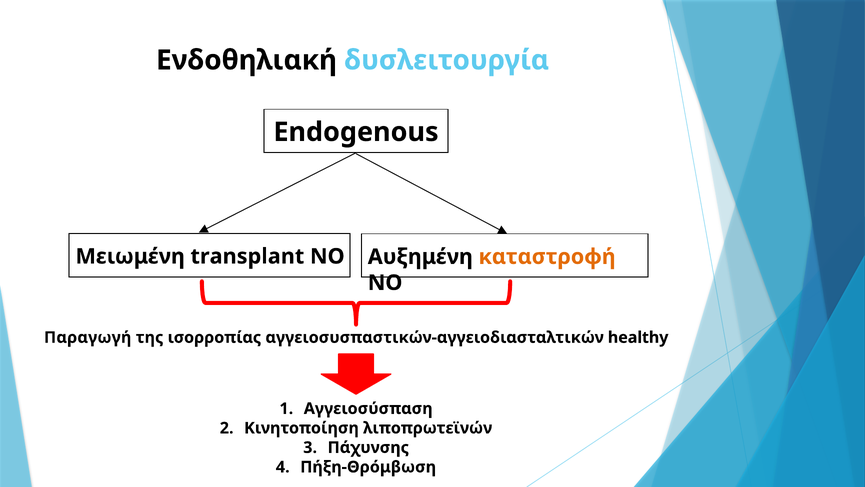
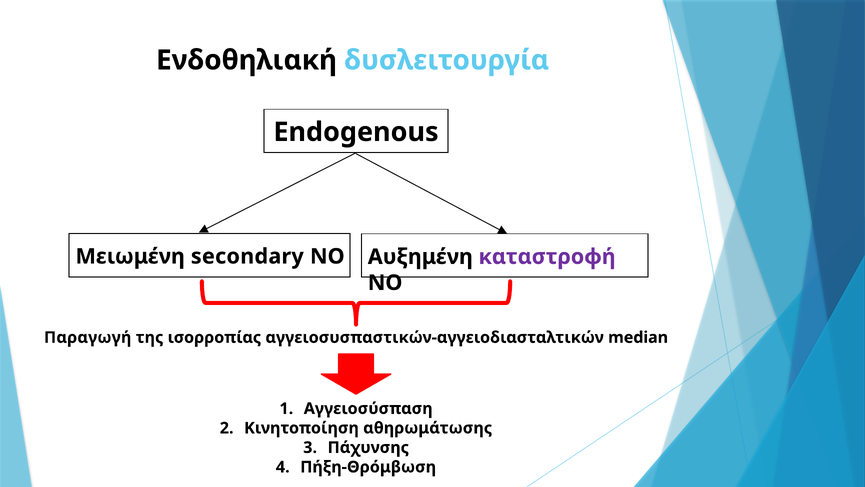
transplant: transplant -> secondary
καταστροφή colour: orange -> purple
healthy: healthy -> median
λιποπρωτεϊνών: λιποπρωτεϊνών -> αθηρωμάτωσης
